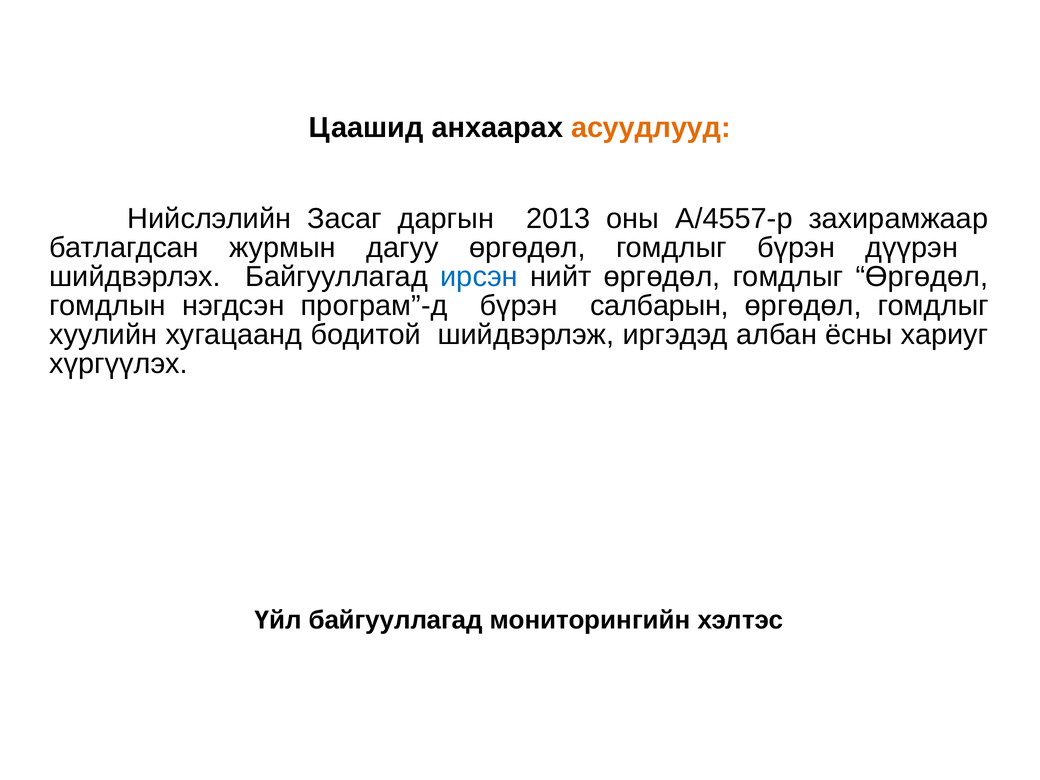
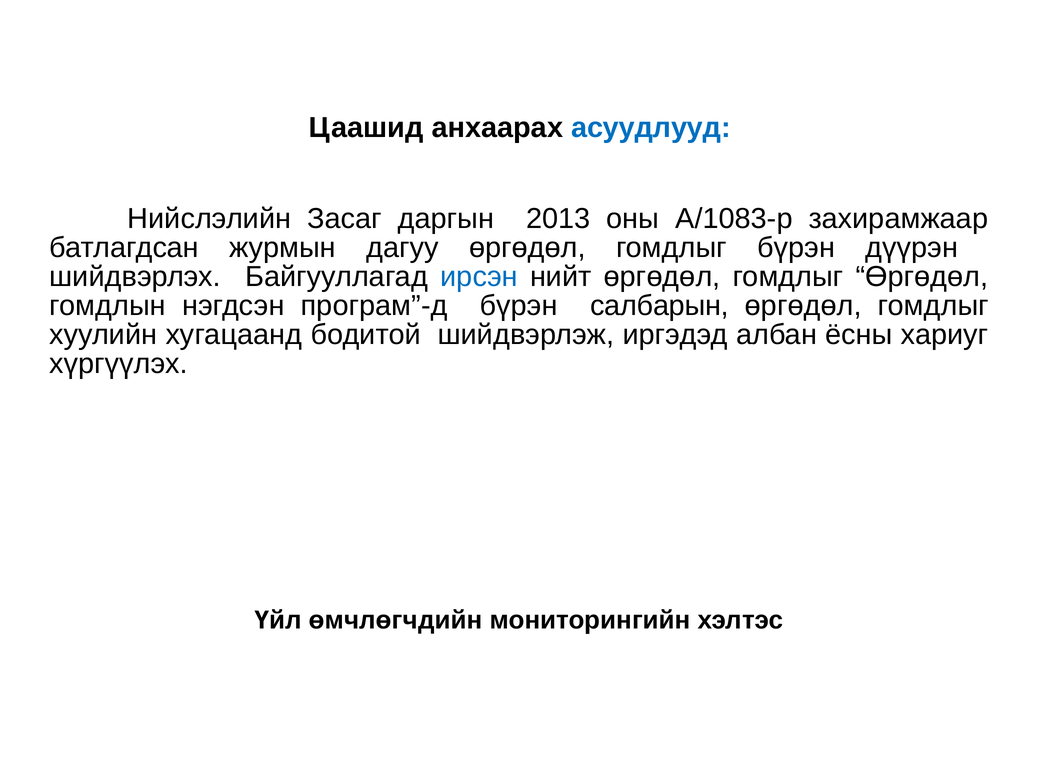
асуудлууд colour: orange -> blue
А/4557-р: А/4557-р -> А/1083-р
Үйл байгууллагад: байгууллагад -> өмчлөгчдийн
